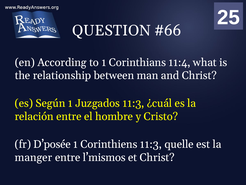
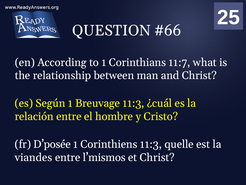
11:4: 11:4 -> 11:7
Juzgados: Juzgados -> Breuvage
manger: manger -> viandes
